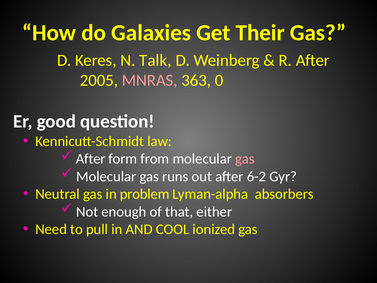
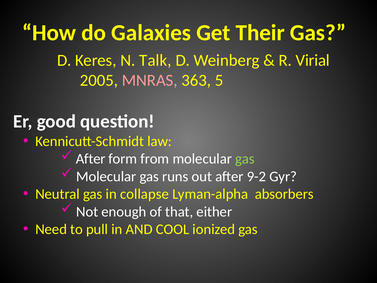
R After: After -> Virial
0: 0 -> 5
gas at (245, 159) colour: pink -> light green
6-2: 6-2 -> 9-2
problem: problem -> collapse
